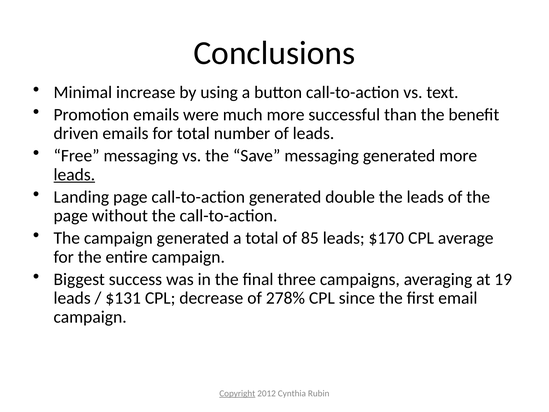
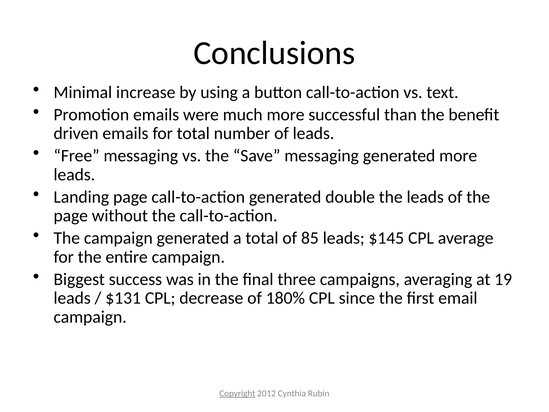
leads at (74, 175) underline: present -> none
$170: $170 -> $145
278%: 278% -> 180%
